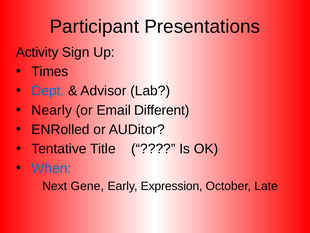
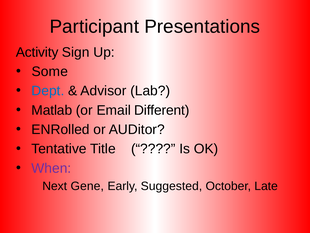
Times: Times -> Some
Nearly: Nearly -> Matlab
When colour: blue -> purple
Expression: Expression -> Suggested
